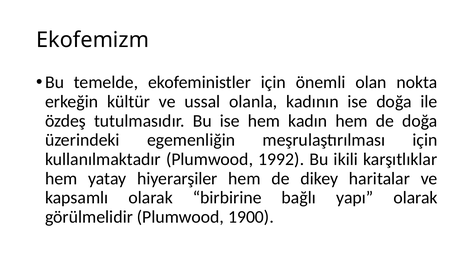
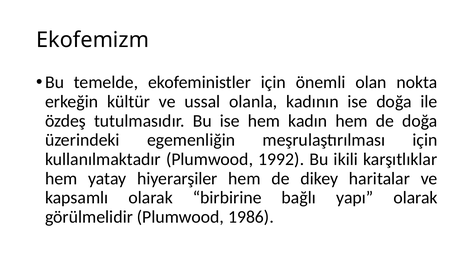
1900: 1900 -> 1986
